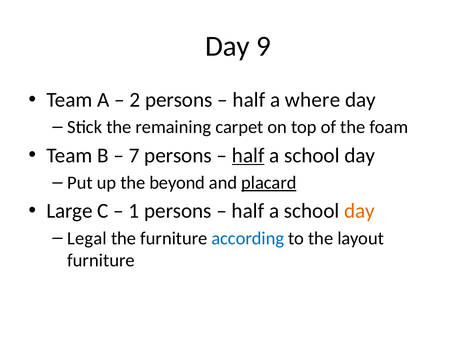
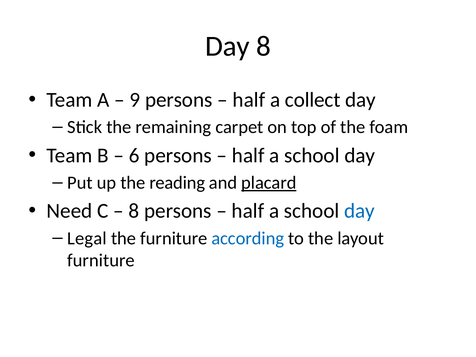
Day 9: 9 -> 8
2: 2 -> 9
where: where -> collect
7: 7 -> 6
half at (248, 155) underline: present -> none
beyond: beyond -> reading
Large: Large -> Need
1 at (134, 211): 1 -> 8
day at (360, 211) colour: orange -> blue
